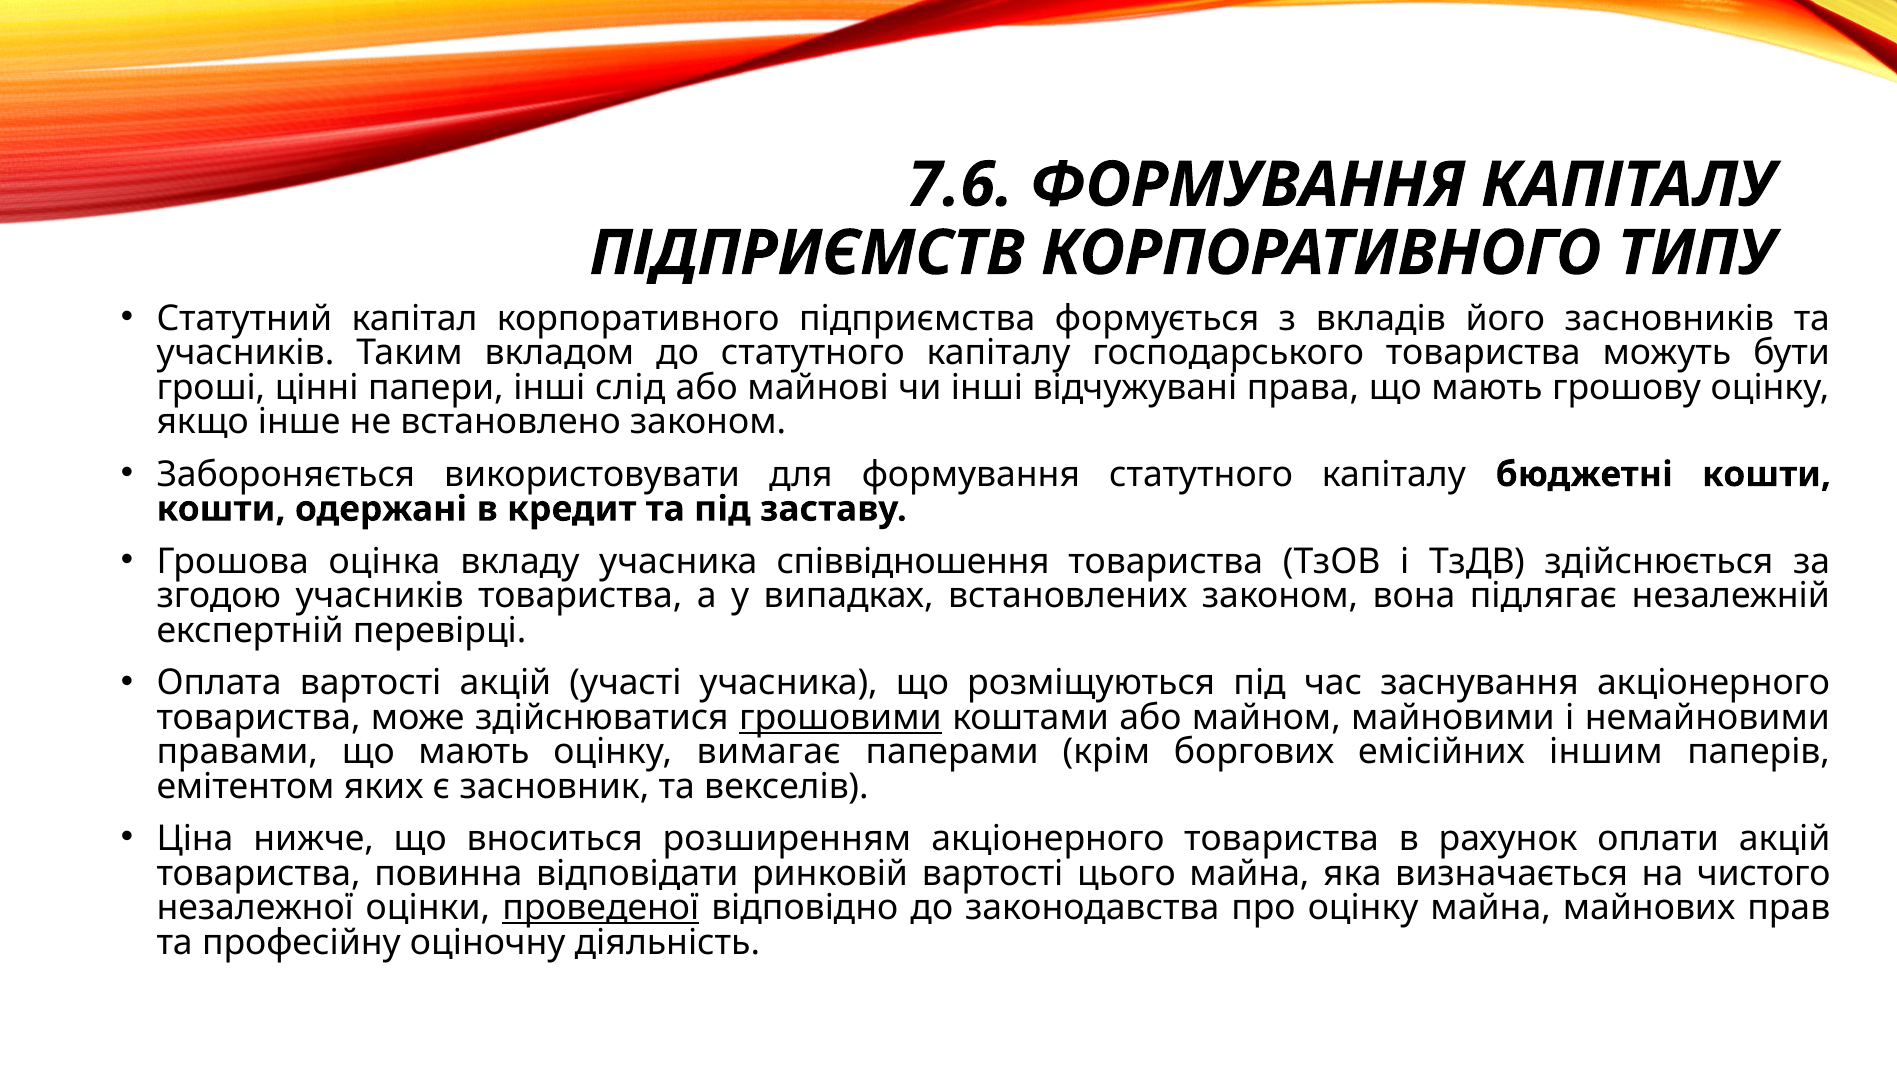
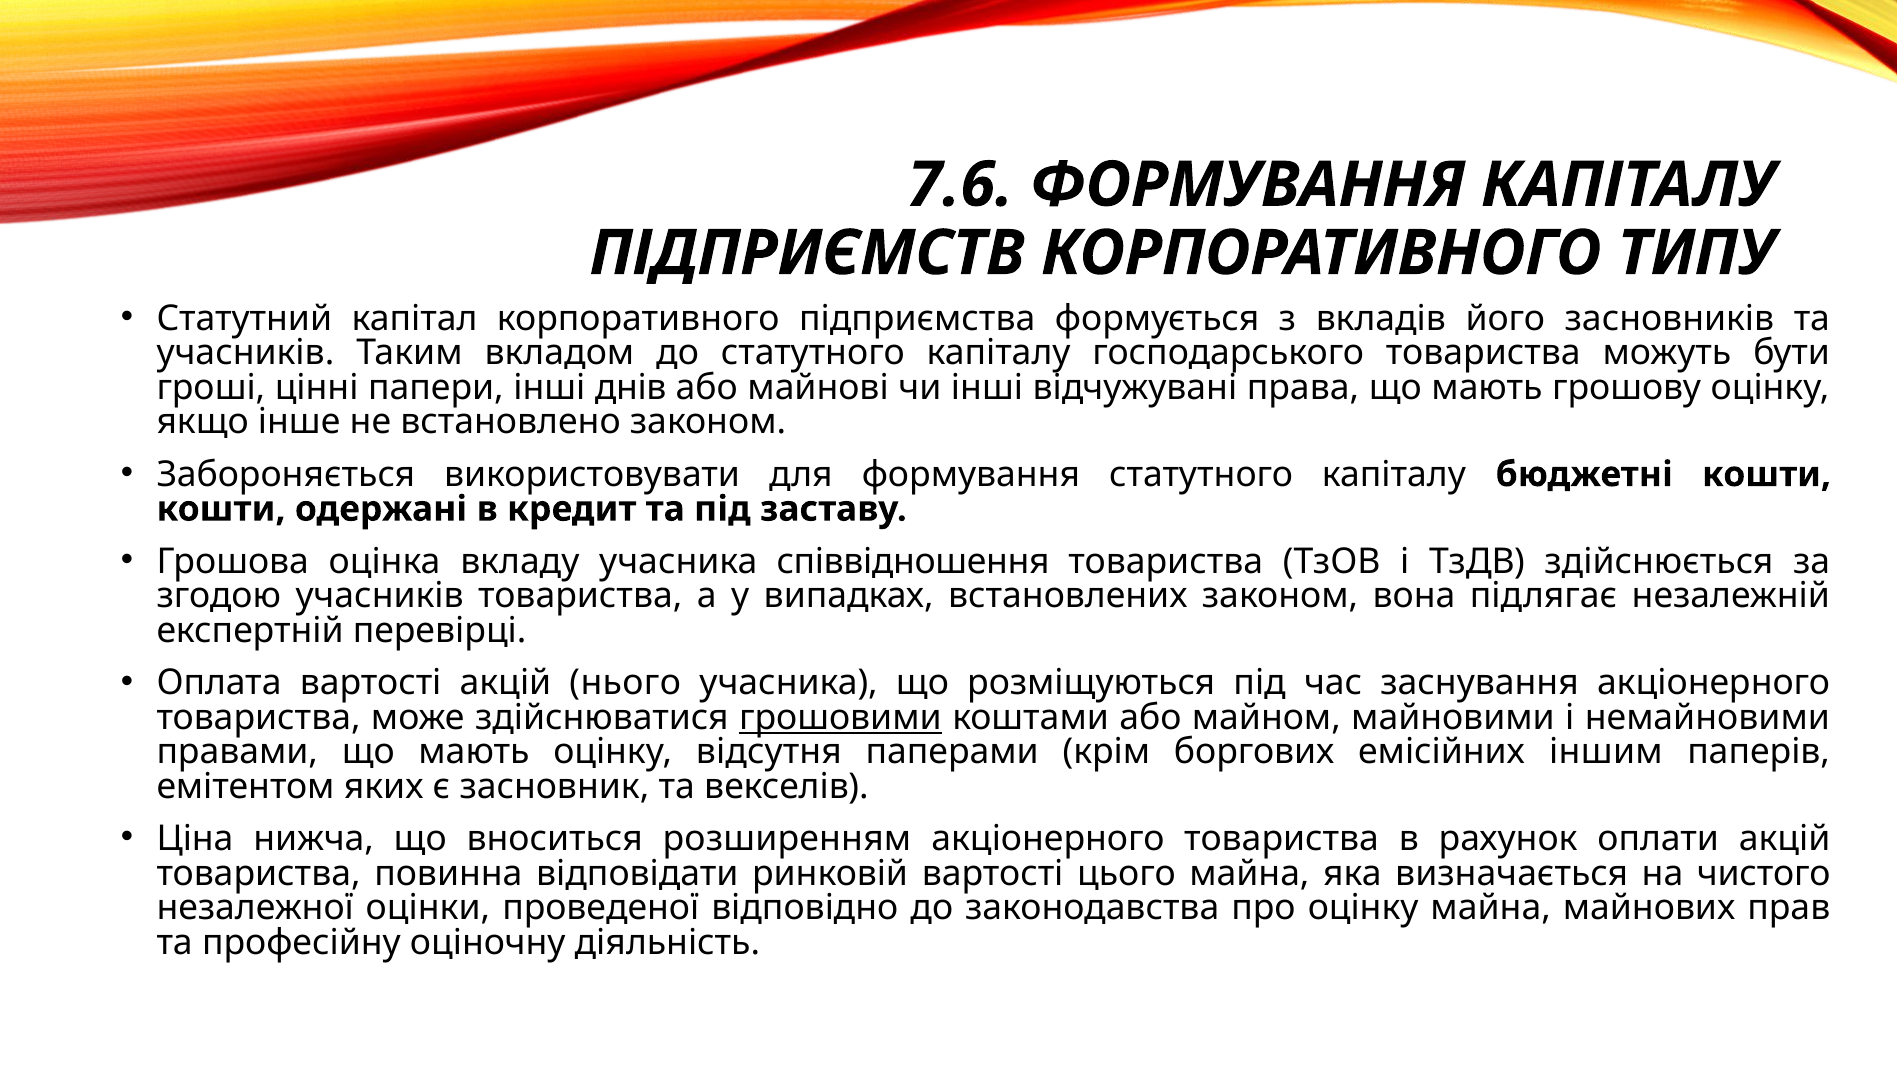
слід: слід -> днів
участі: участі -> нього
вимагає: вимагає -> відсутня
нижче: нижче -> нижча
проведеної underline: present -> none
